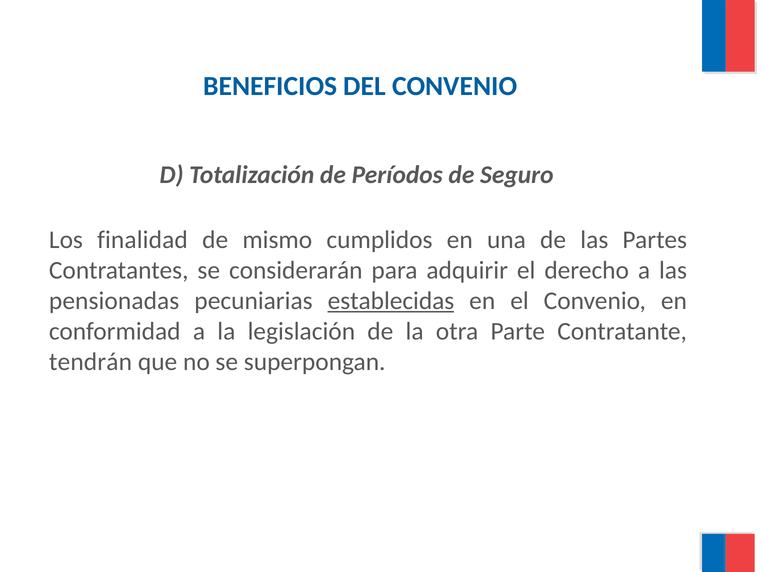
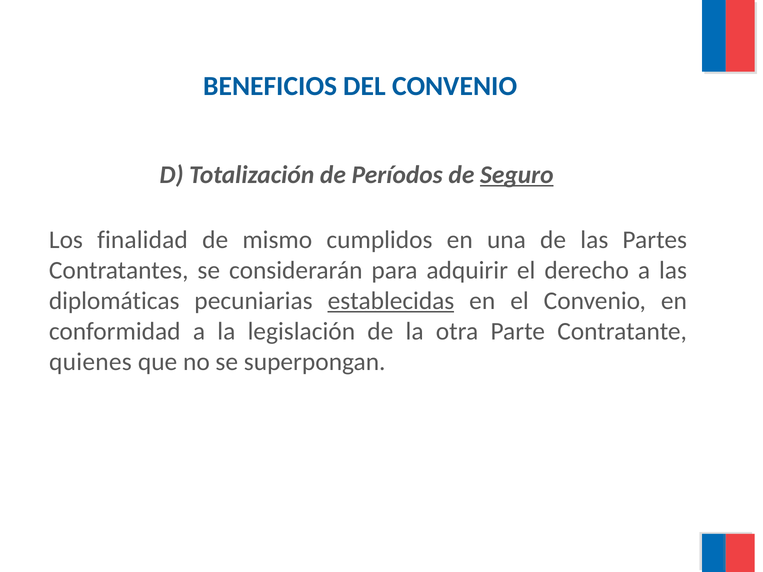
Seguro underline: none -> present
pensionadas: pensionadas -> diplomáticas
tendrán: tendrán -> quienes
